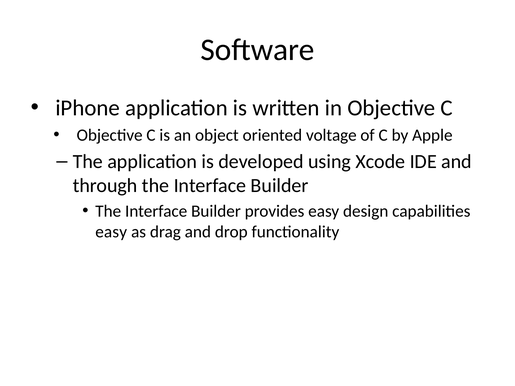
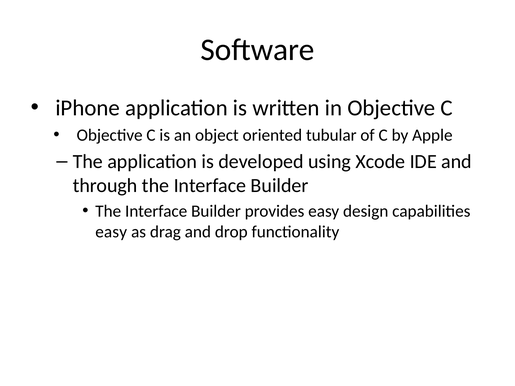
voltage: voltage -> tubular
